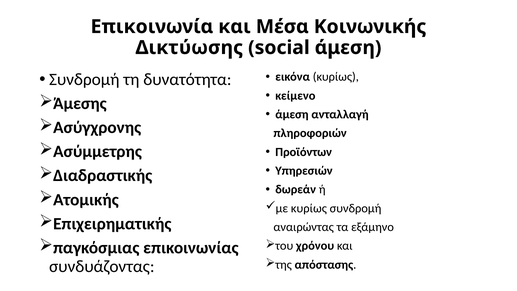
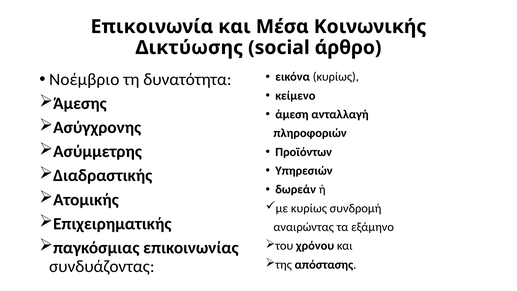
social άμεση: άμεση -> άρθρο
Συνδρομή at (84, 79): Συνδρομή -> Νοέμβριο
